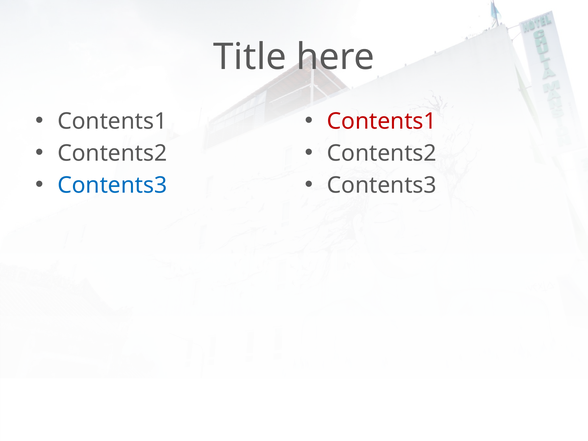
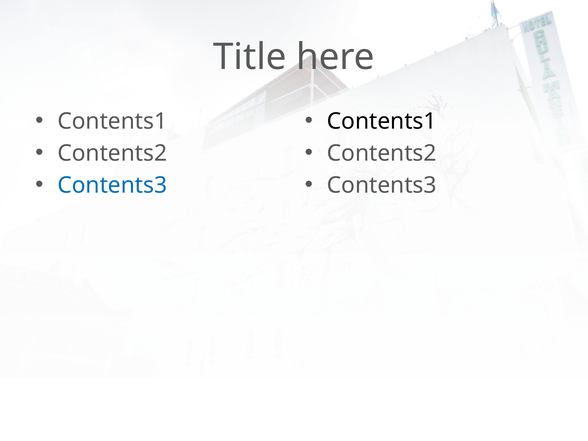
Contents1 at (382, 121) colour: red -> black
